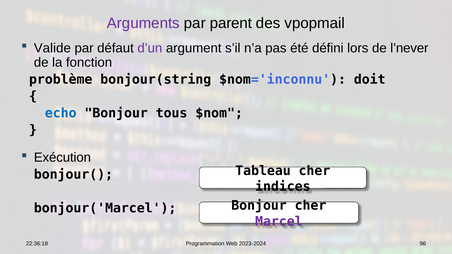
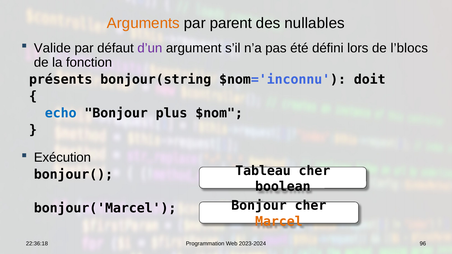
Arguments colour: purple -> orange
vpopmail: vpopmail -> nullables
l’never: l’never -> l’blocs
problème: problème -> présents
tous: tous -> plus
indices: indices -> boolean
Marcel colour: purple -> orange
